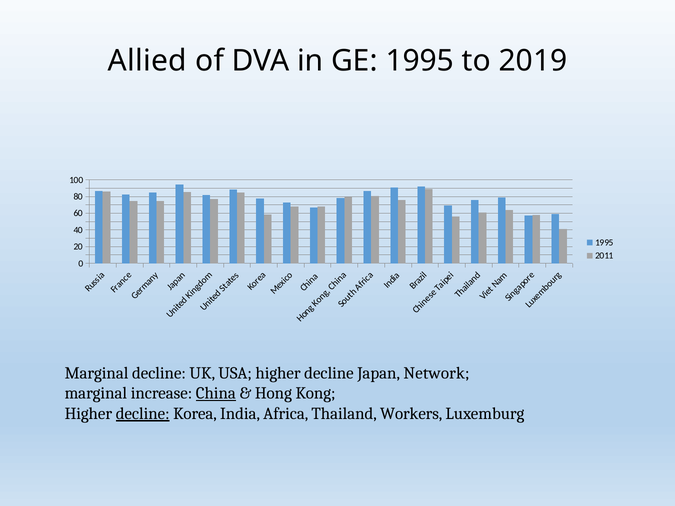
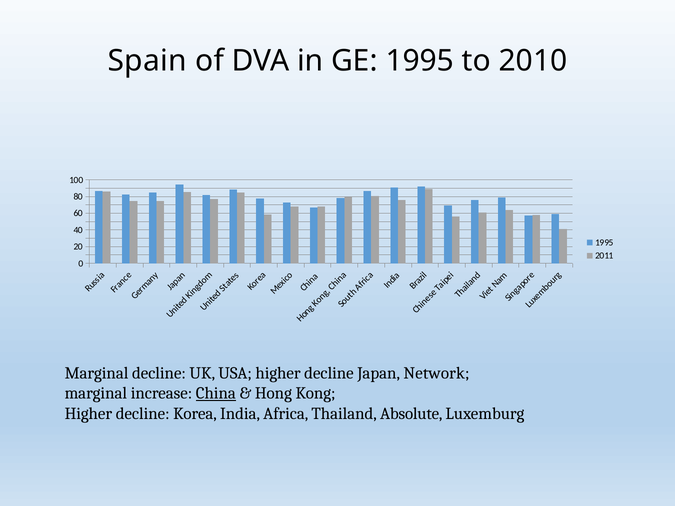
Allied: Allied -> Spain
2019: 2019 -> 2010
decline at (143, 414) underline: present -> none
Workers: Workers -> Absolute
